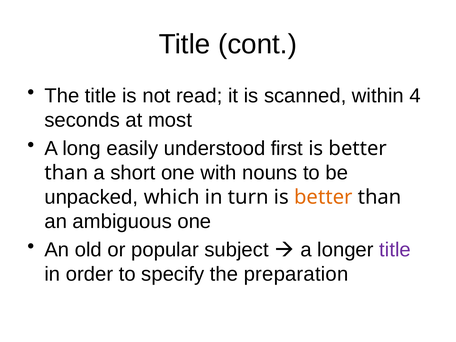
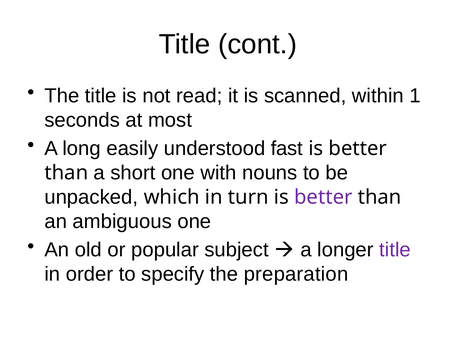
4: 4 -> 1
first: first -> fast
better at (323, 197) colour: orange -> purple
